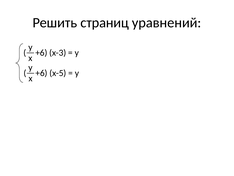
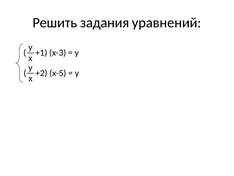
страниц: страниц -> задания
+6 at (41, 53): +6 -> +1
+6 at (41, 73): +6 -> +2
